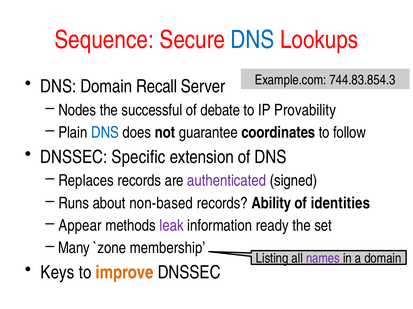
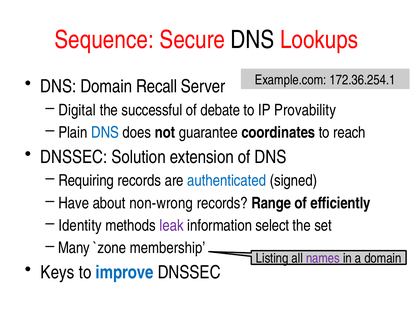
DNS at (253, 40) colour: blue -> black
744.83.854.3: 744.83.854.3 -> 172.36.254.1
Nodes: Nodes -> Digital
follow: follow -> reach
Specific: Specific -> Solution
Replaces: Replaces -> Requiring
authenticated colour: purple -> blue
Runs: Runs -> Have
non-based: non-based -> non-wrong
Ability: Ability -> Range
identities: identities -> efficiently
Appear: Appear -> Identity
ready: ready -> select
improve colour: orange -> blue
